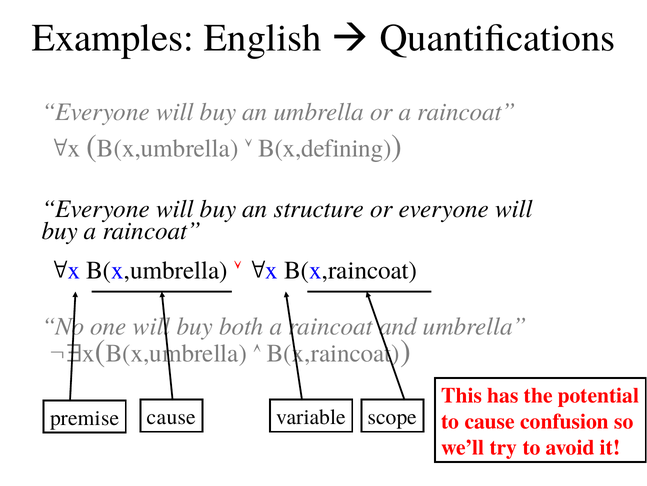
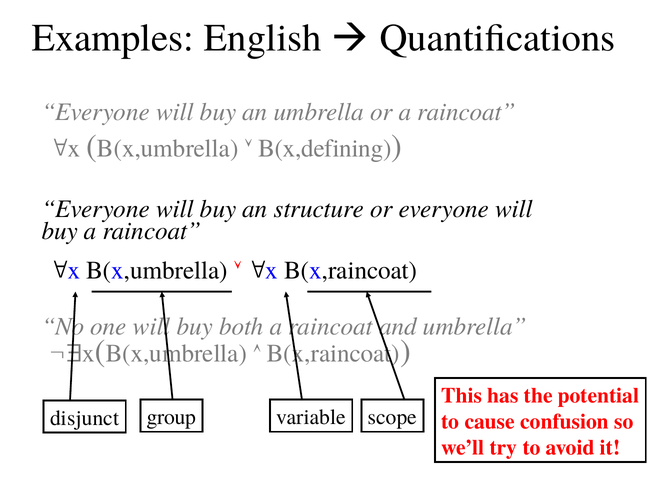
cause at (171, 417): cause -> group
premise: premise -> disjunct
